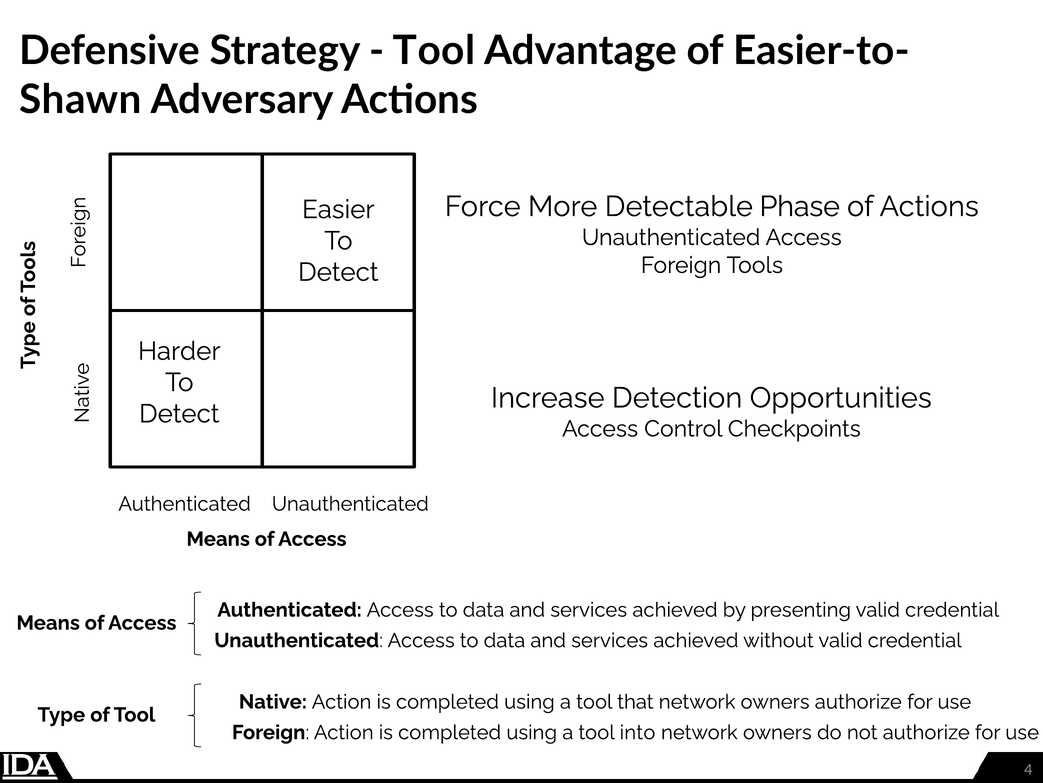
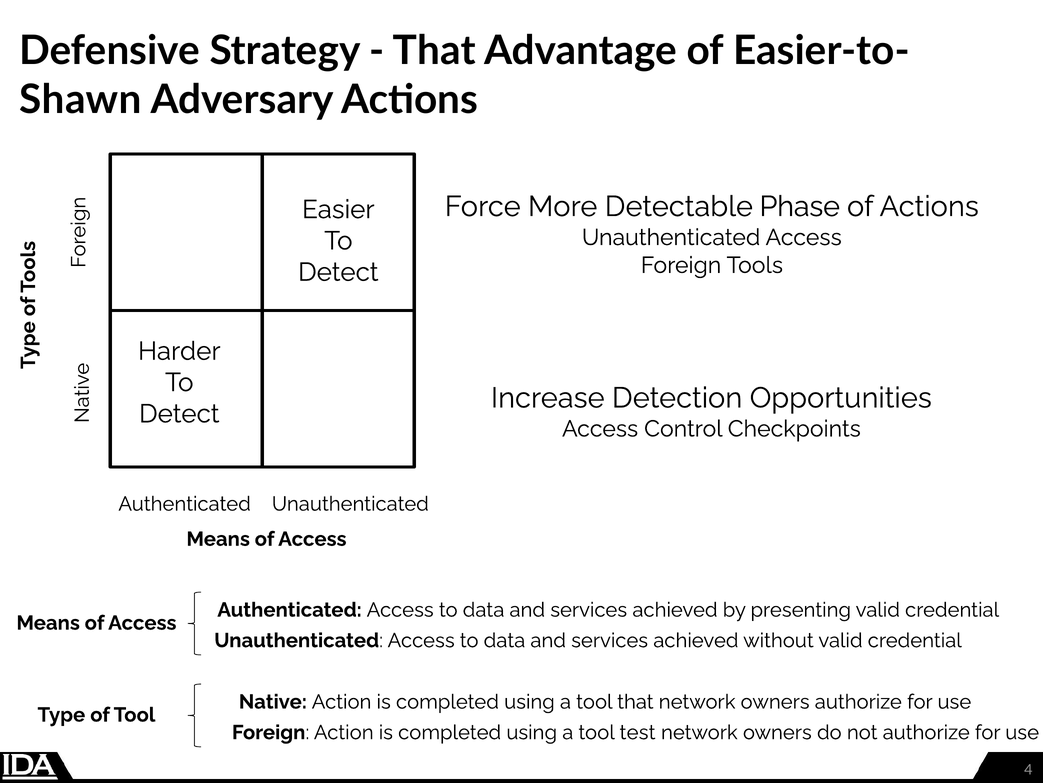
Tool at (434, 51): Tool -> That
into: into -> test
